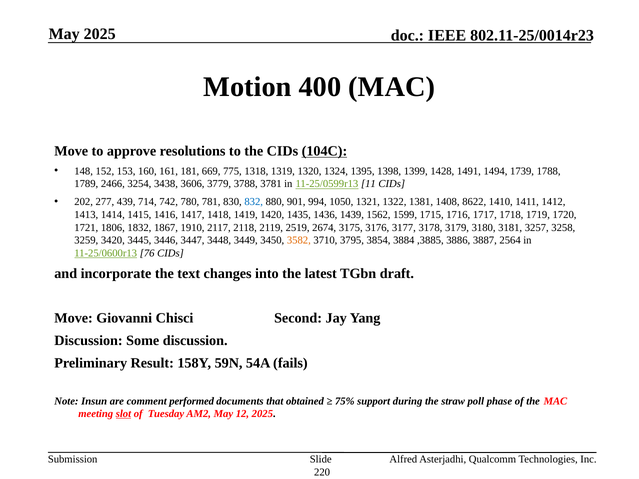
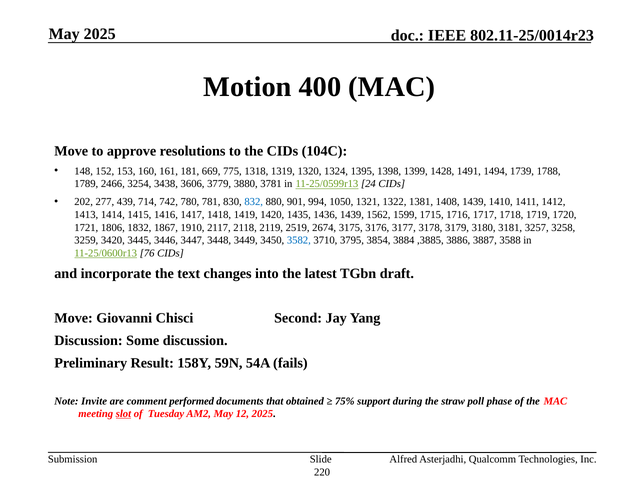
104C underline: present -> none
3788: 3788 -> 3880
11: 11 -> 24
1408 8622: 8622 -> 1439
3582 colour: orange -> blue
2564: 2564 -> 3588
Insun: Insun -> Invite
